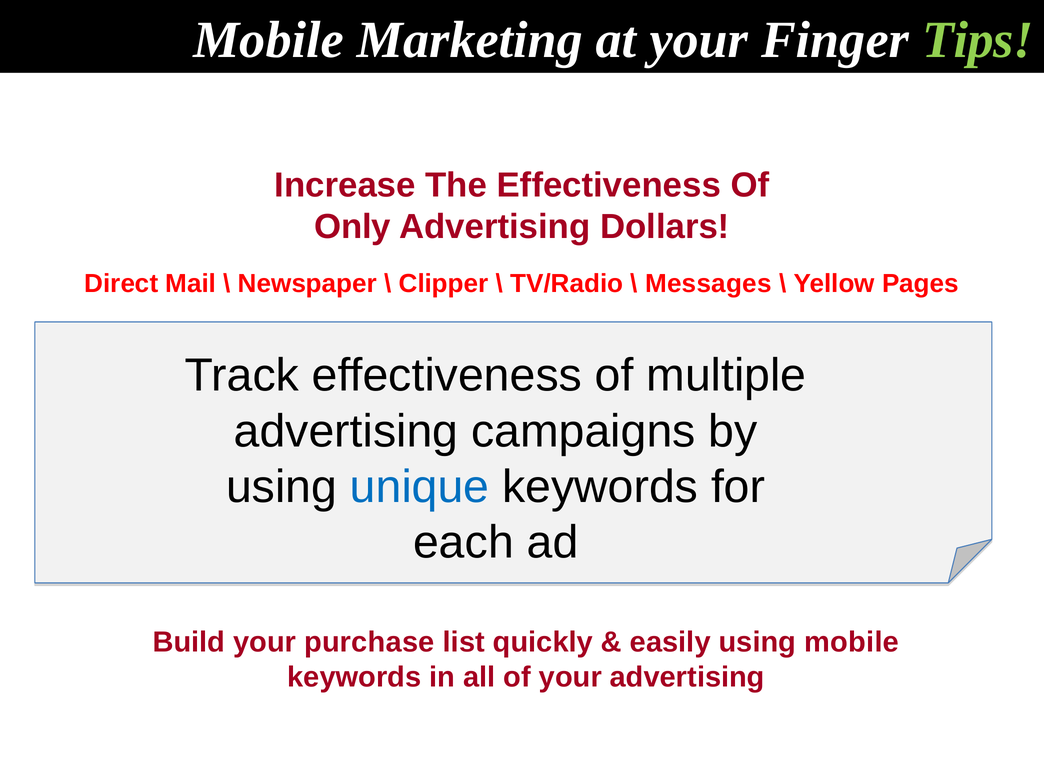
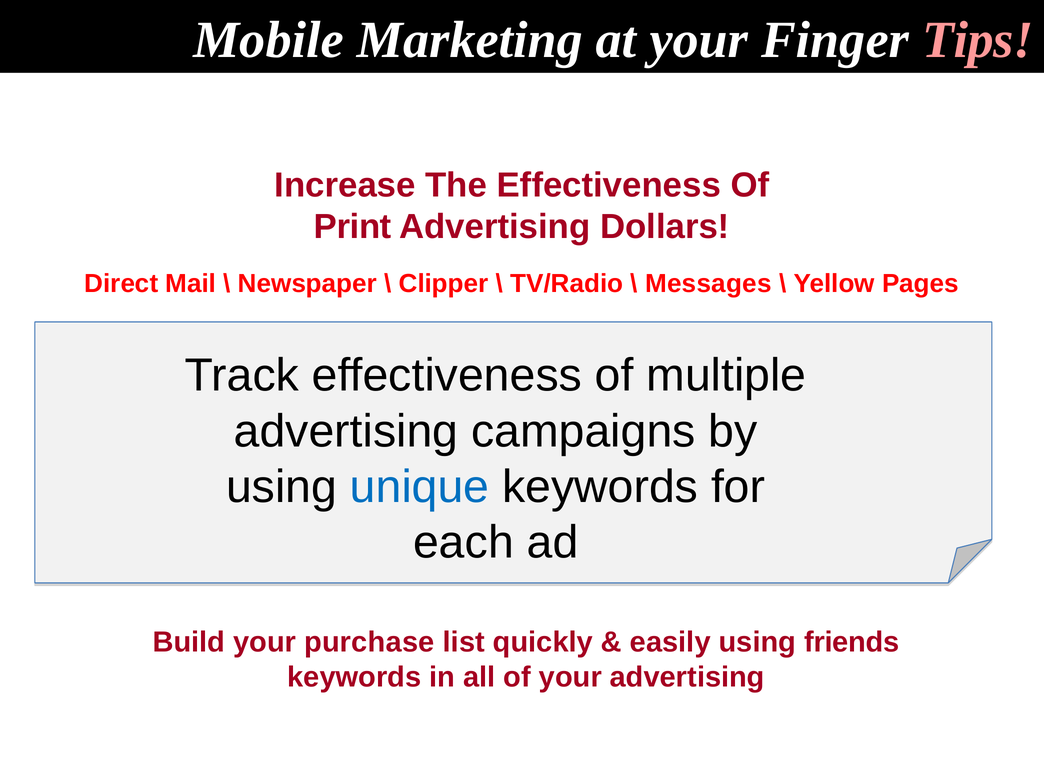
Tips colour: light green -> pink
Only: Only -> Print
using mobile: mobile -> friends
